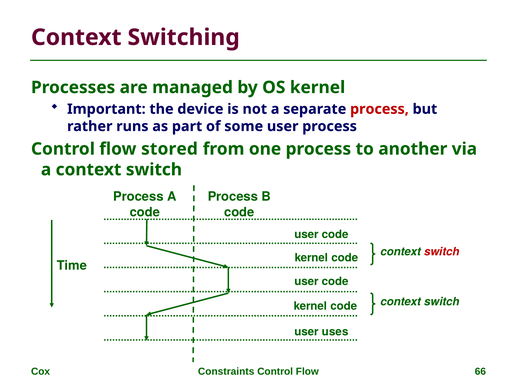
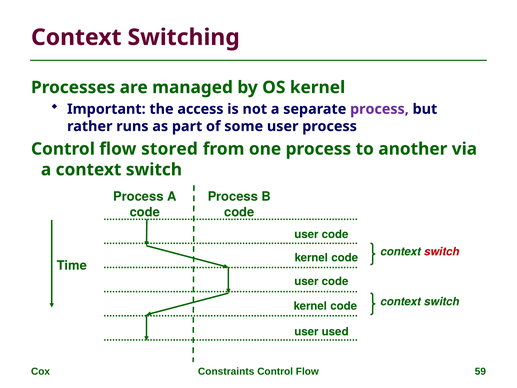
device: device -> access
process at (379, 109) colour: red -> purple
uses: uses -> used
66: 66 -> 59
